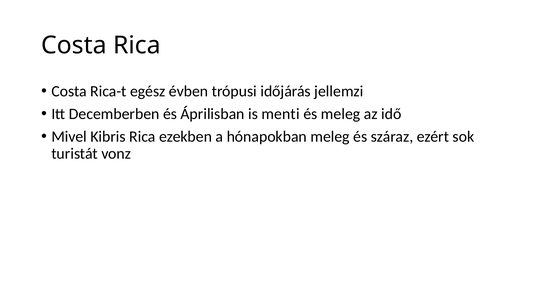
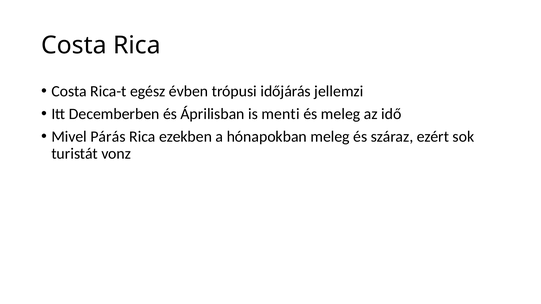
Kibris: Kibris -> Párás
